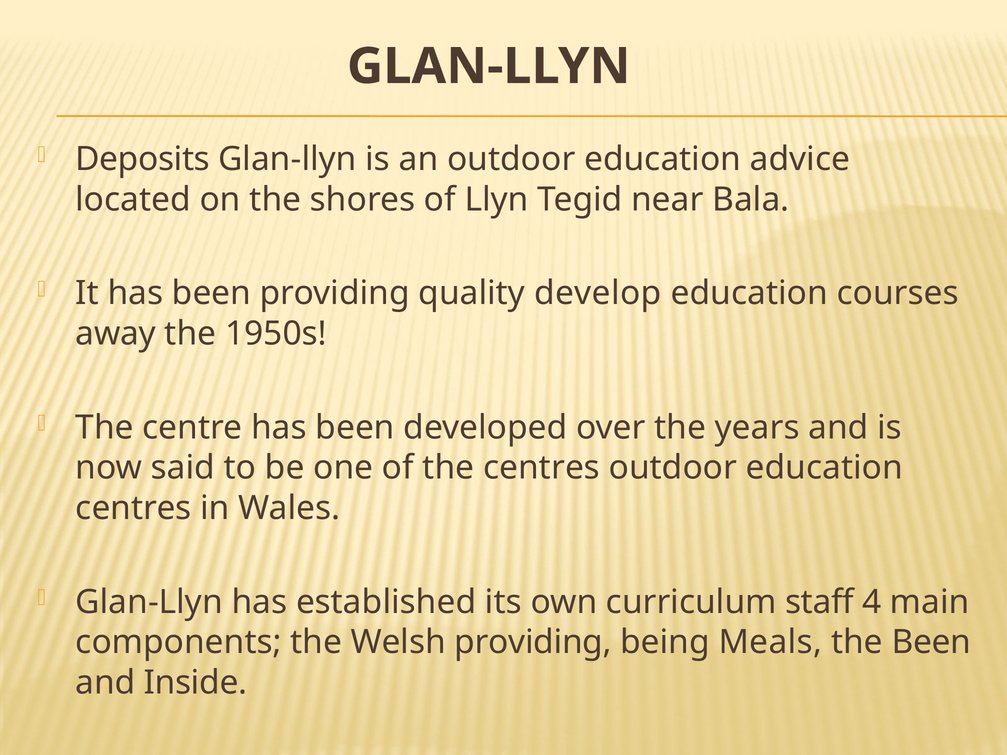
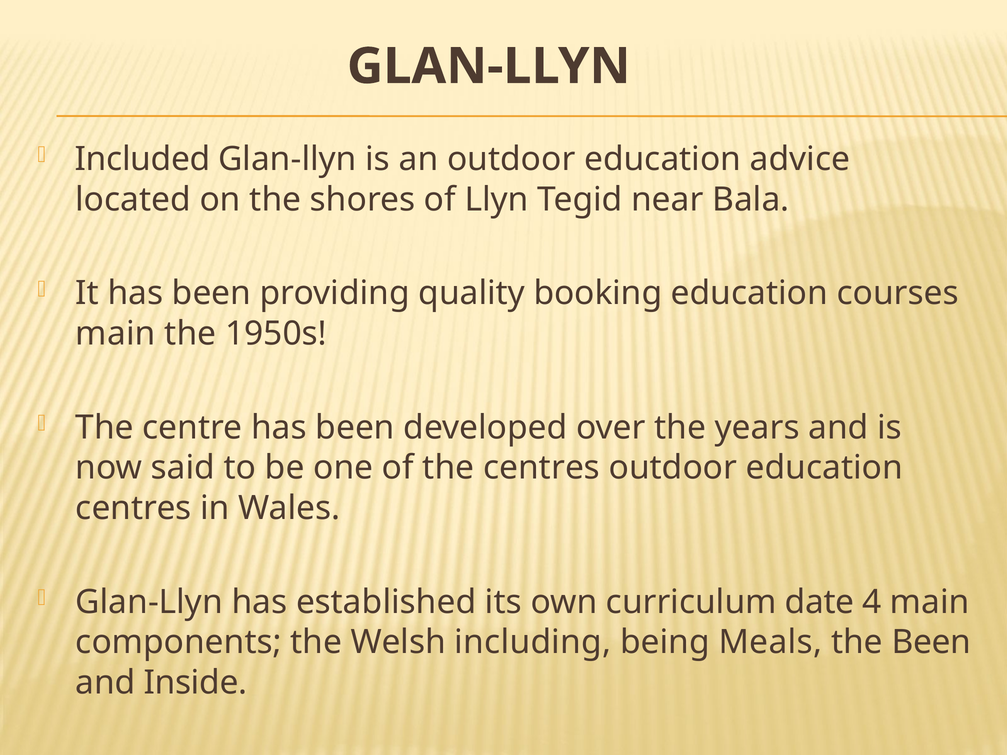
Deposits: Deposits -> Included
develop: develop -> booking
away at (116, 334): away -> main
staff: staff -> date
Welsh providing: providing -> including
